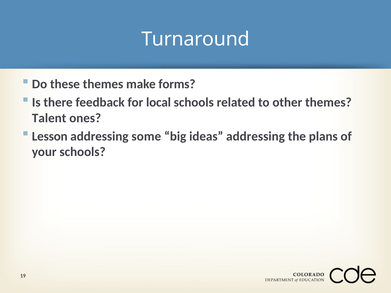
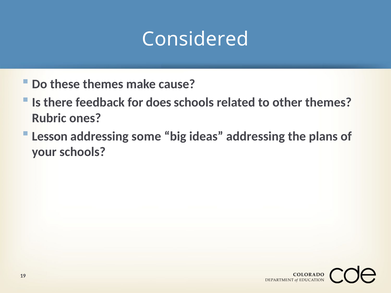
Turnaround: Turnaround -> Considered
forms: forms -> cause
local: local -> does
Talent: Talent -> Rubric
